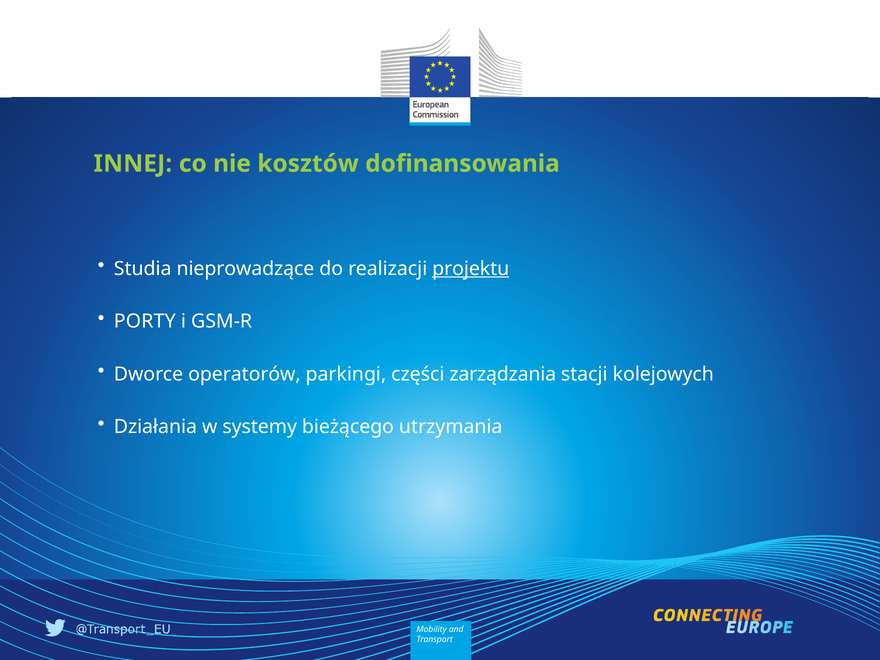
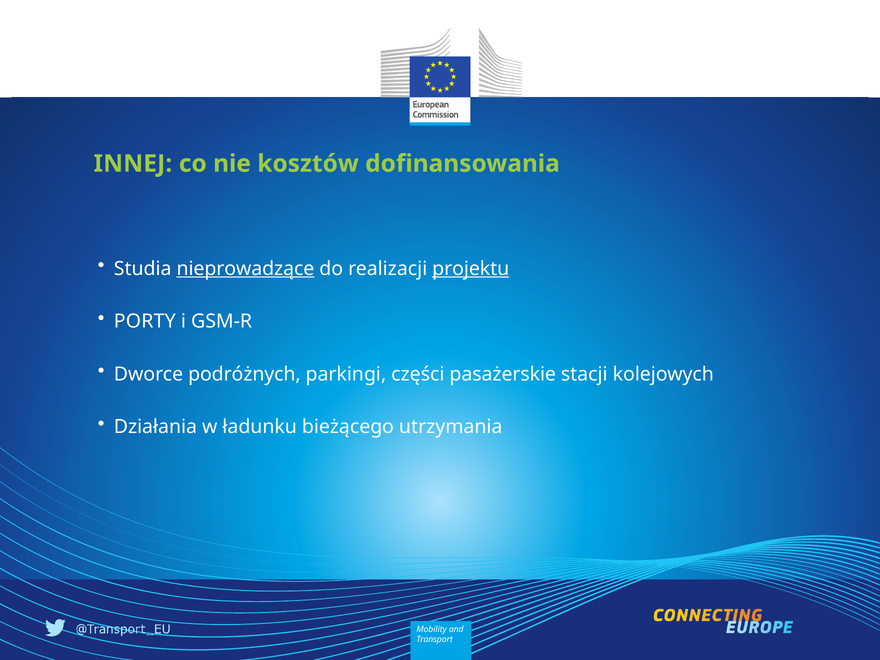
nieprowadzące underline: none -> present
operatorów: operatorów -> podróżnych
zarządzania: zarządzania -> pasażerskie
systemy: systemy -> ładunku
